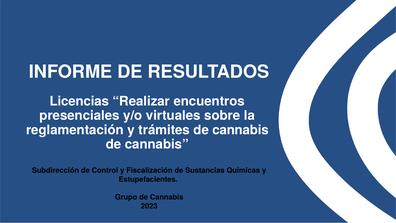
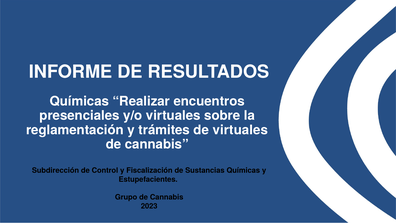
Licencias at (79, 101): Licencias -> Químicas
trámites de cannabis: cannabis -> virtuales
